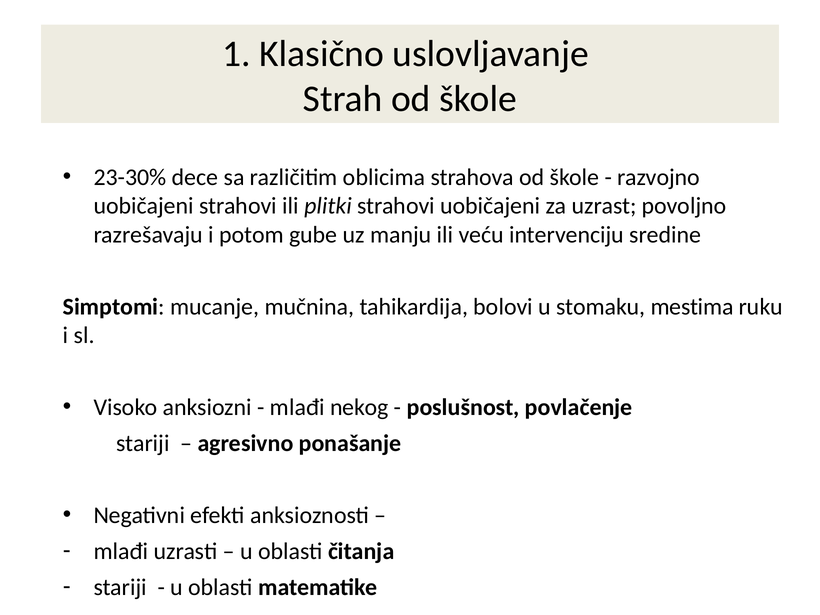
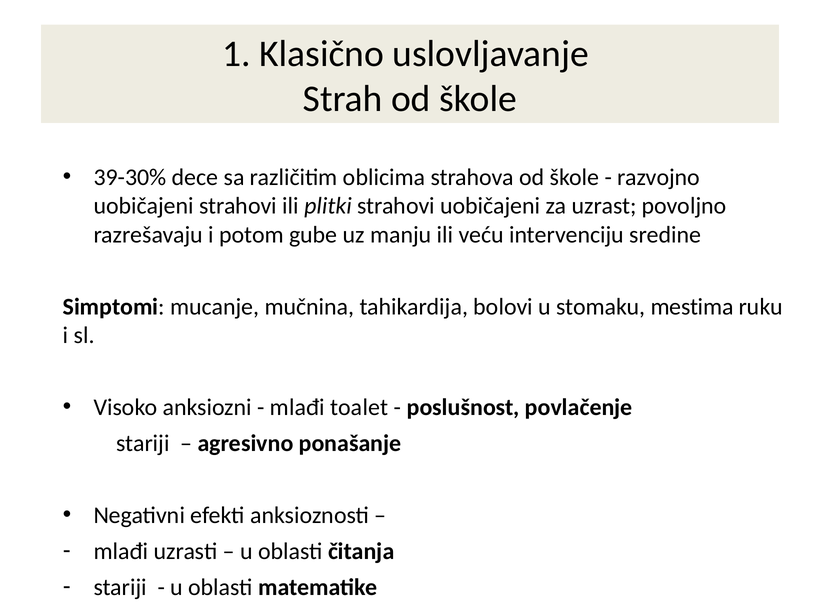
23-30%: 23-30% -> 39-30%
nekog: nekog -> toalet
